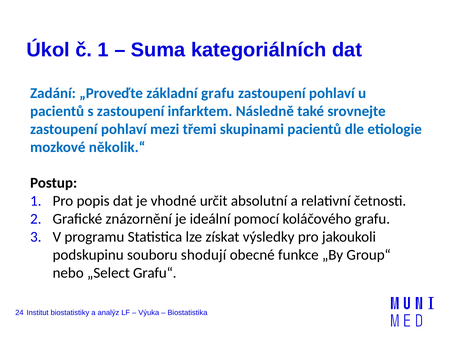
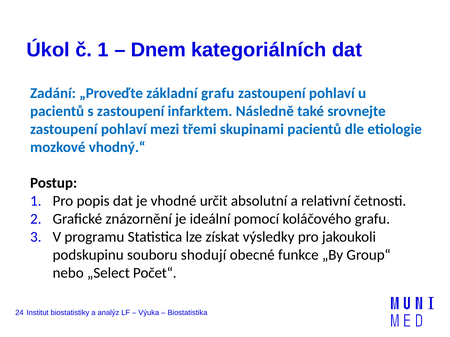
Suma: Suma -> Dnem
několik.“: několik.“ -> vhodný.“
Grafu“: Grafu“ -> Počet“
